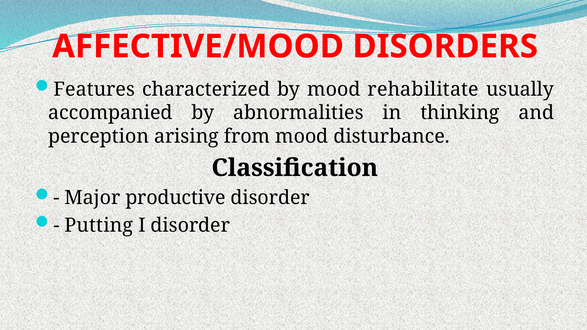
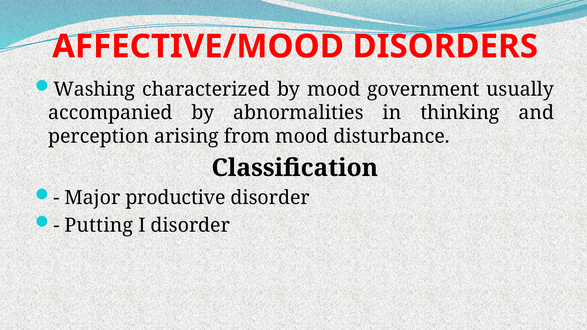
Features: Features -> Washing
rehabilitate: rehabilitate -> government
